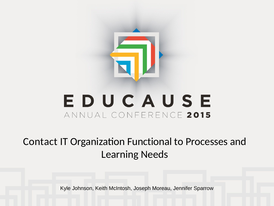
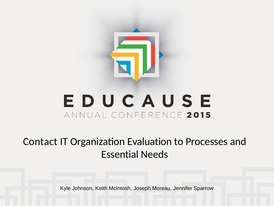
Functional: Functional -> Evaluation
Learning: Learning -> Essential
